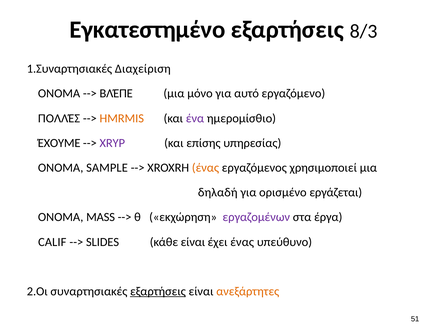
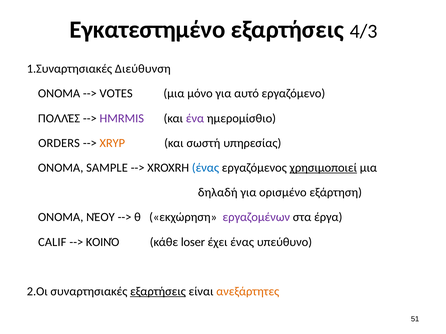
8/3: 8/3 -> 4/3
Διαχείριση: Διαχείριση -> Διεύθυνση
ΒΛΈΠΕ: ΒΛΈΠΕ -> VOTES
HMRMIS colour: orange -> purple
ΈΧΟΥΜΕ: ΈΧΟΥΜΕ -> ORDERS
XRYP colour: purple -> orange
επίσης: επίσης -> σωστή
ένας at (205, 168) colour: orange -> blue
χρησιμοποιεί underline: none -> present
εργάζεται: εργάζεται -> εξάρτηση
MASS: MASS -> ΝΈΟΥ
SLIDES: SLIDES -> ΚΟΙΝΌ
κάθε είναι: είναι -> loser
